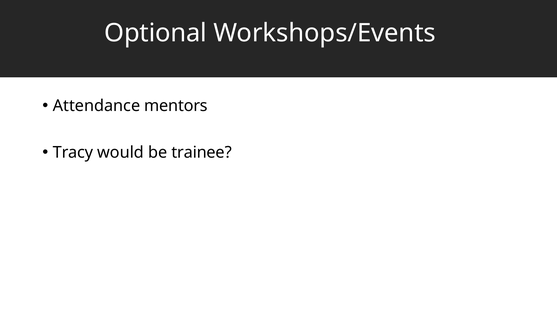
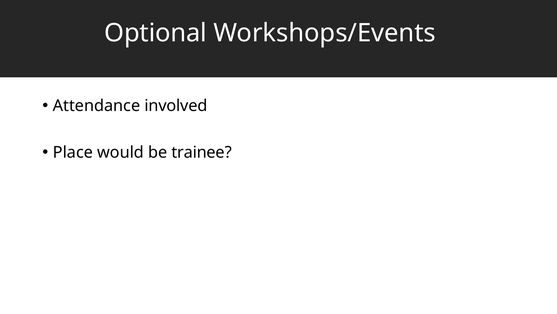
mentors: mentors -> involved
Tracy: Tracy -> Place
